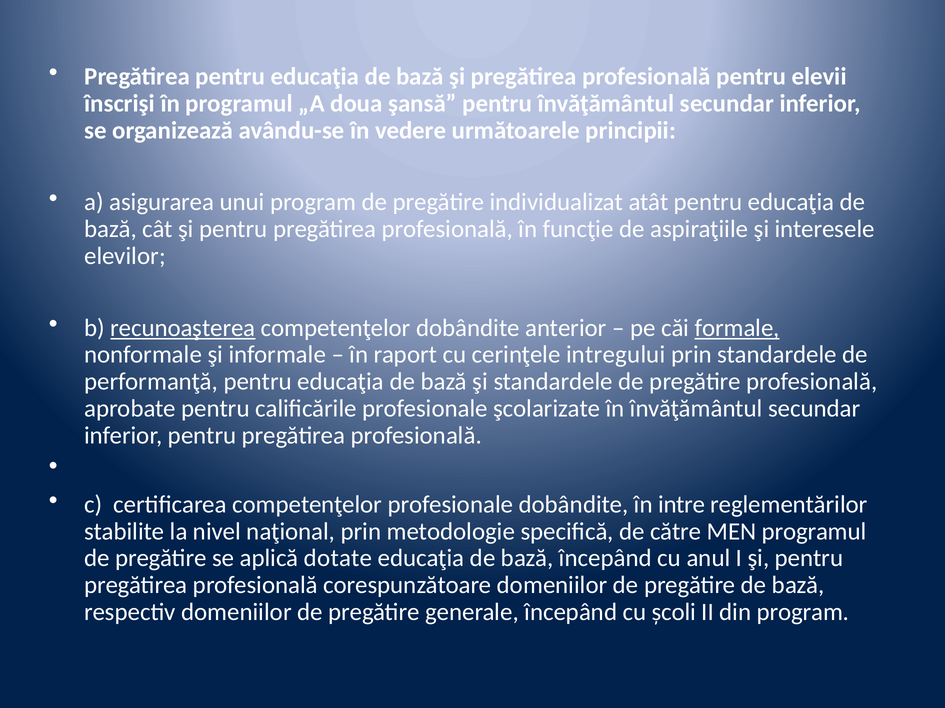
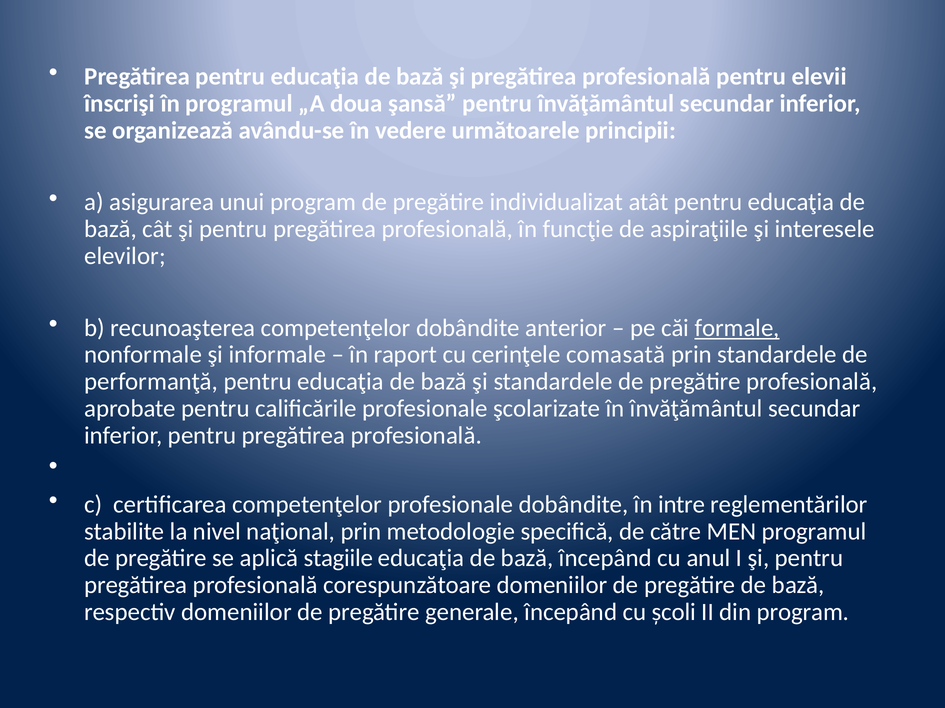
recunoaşterea underline: present -> none
intregului: intregului -> comasată
dotate: dotate -> stagiile
